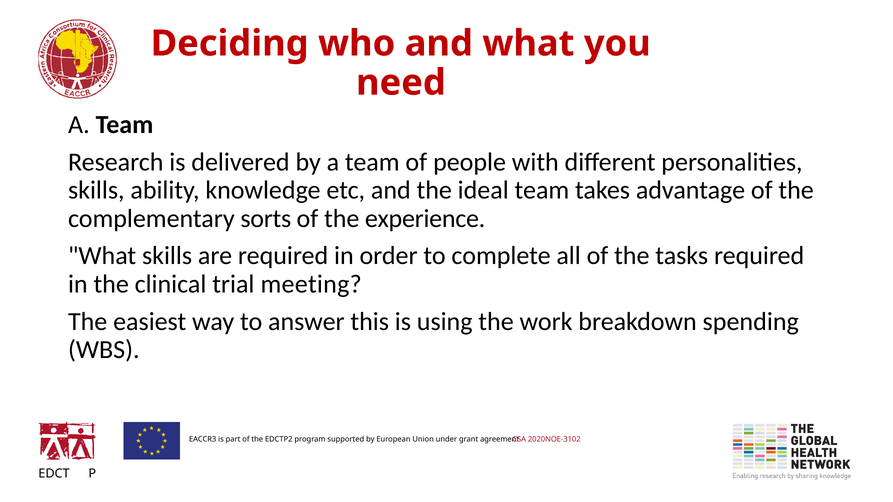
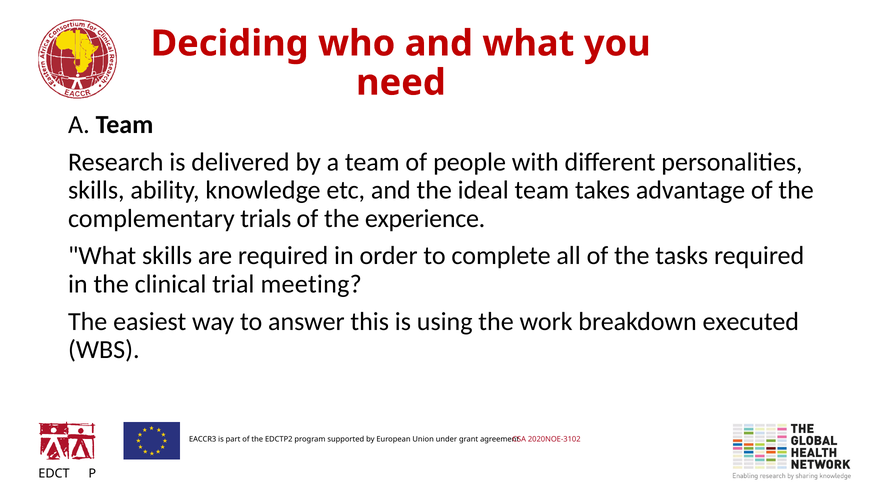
sorts: sorts -> trials
spending: spending -> executed
